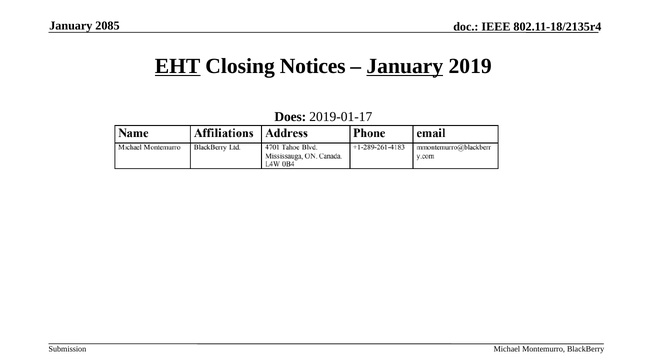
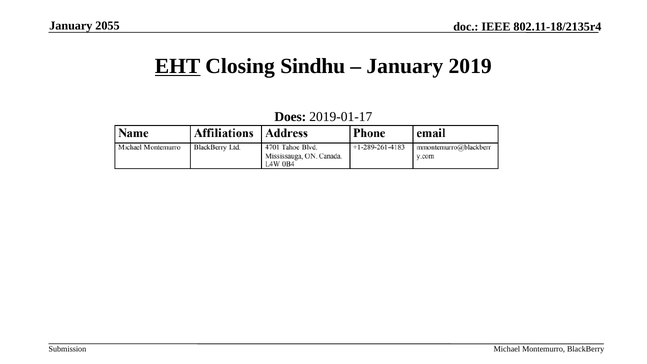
2085: 2085 -> 2055
Notices: Notices -> Sindhu
January at (405, 66) underline: present -> none
